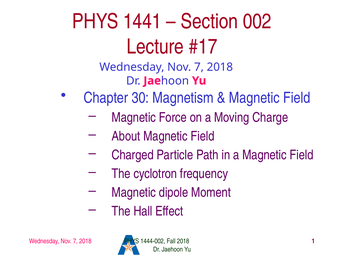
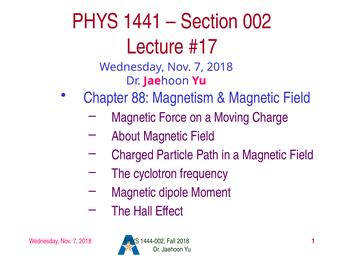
30: 30 -> 88
